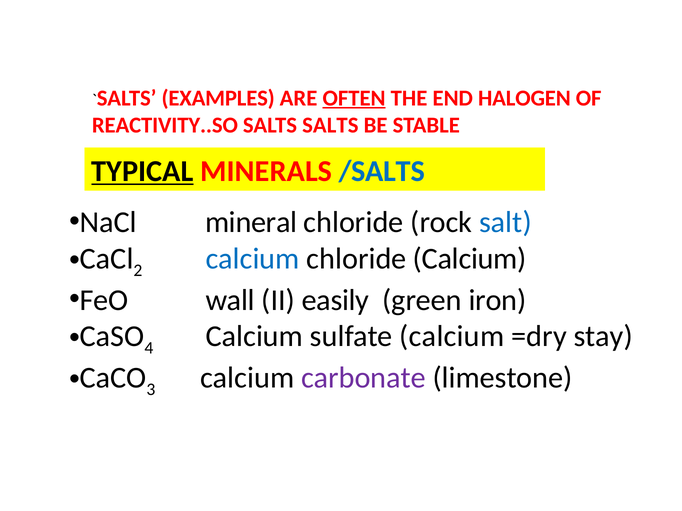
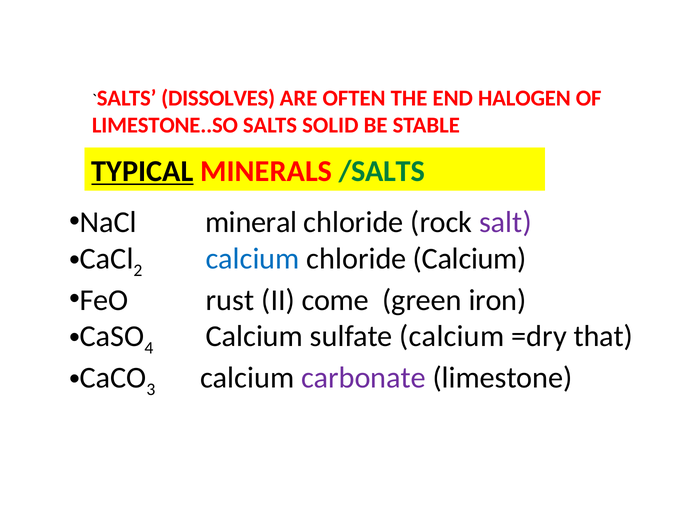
EXAMPLES: EXAMPLES -> DISSOLVES
OFTEN underline: present -> none
REACTIVITY..SO: REACTIVITY..SO -> LIMESTONE..SO
SALTS SALTS: SALTS -> SOLID
/SALTS colour: blue -> green
salt colour: blue -> purple
wall: wall -> rust
easily: easily -> come
stay: stay -> that
